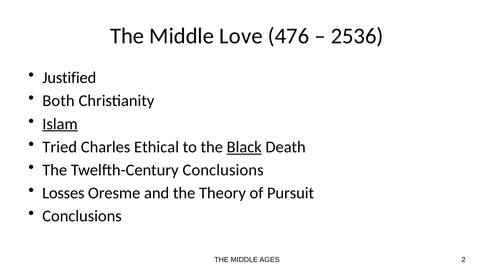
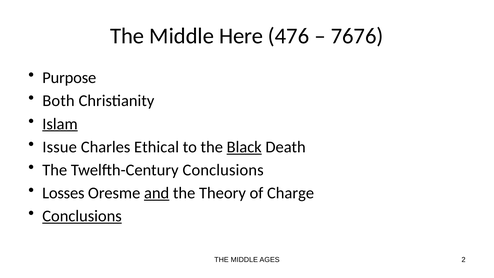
Love: Love -> Here
2536: 2536 -> 7676
Justified: Justified -> Purpose
Tried: Tried -> Issue
and underline: none -> present
Pursuit: Pursuit -> Charge
Conclusions at (82, 216) underline: none -> present
